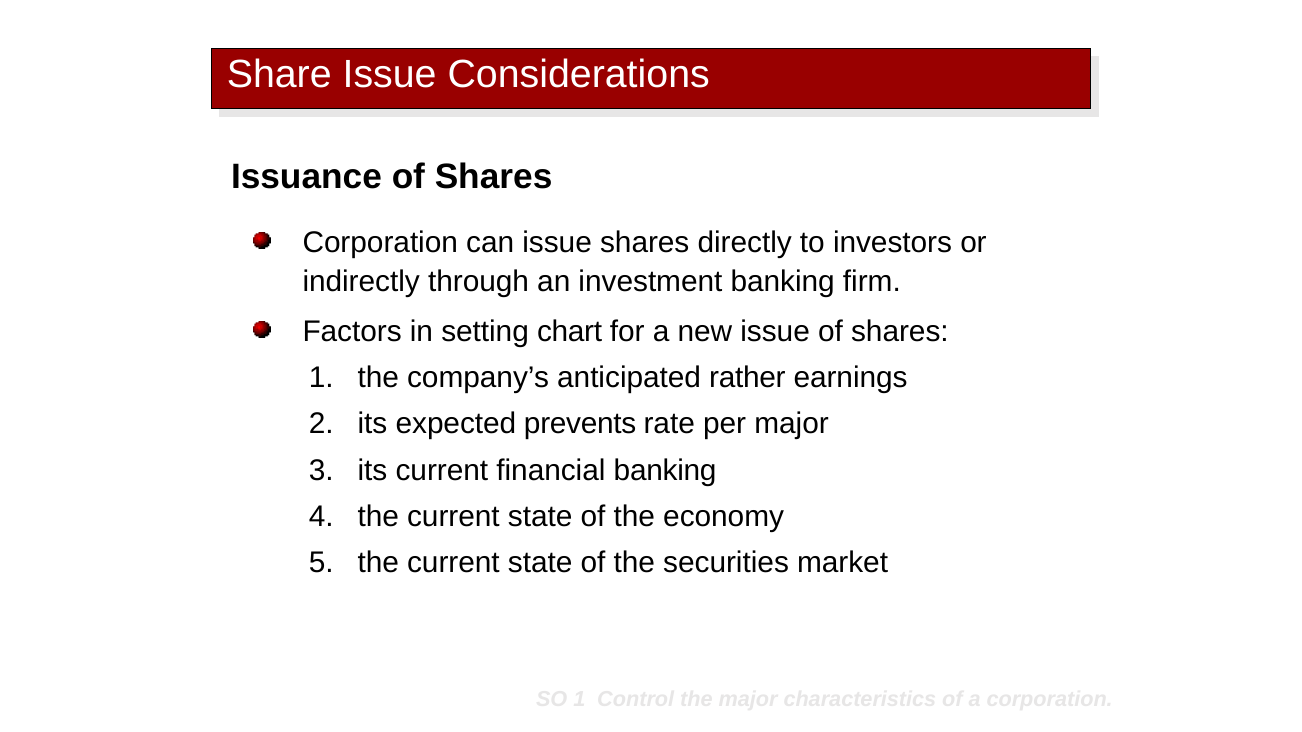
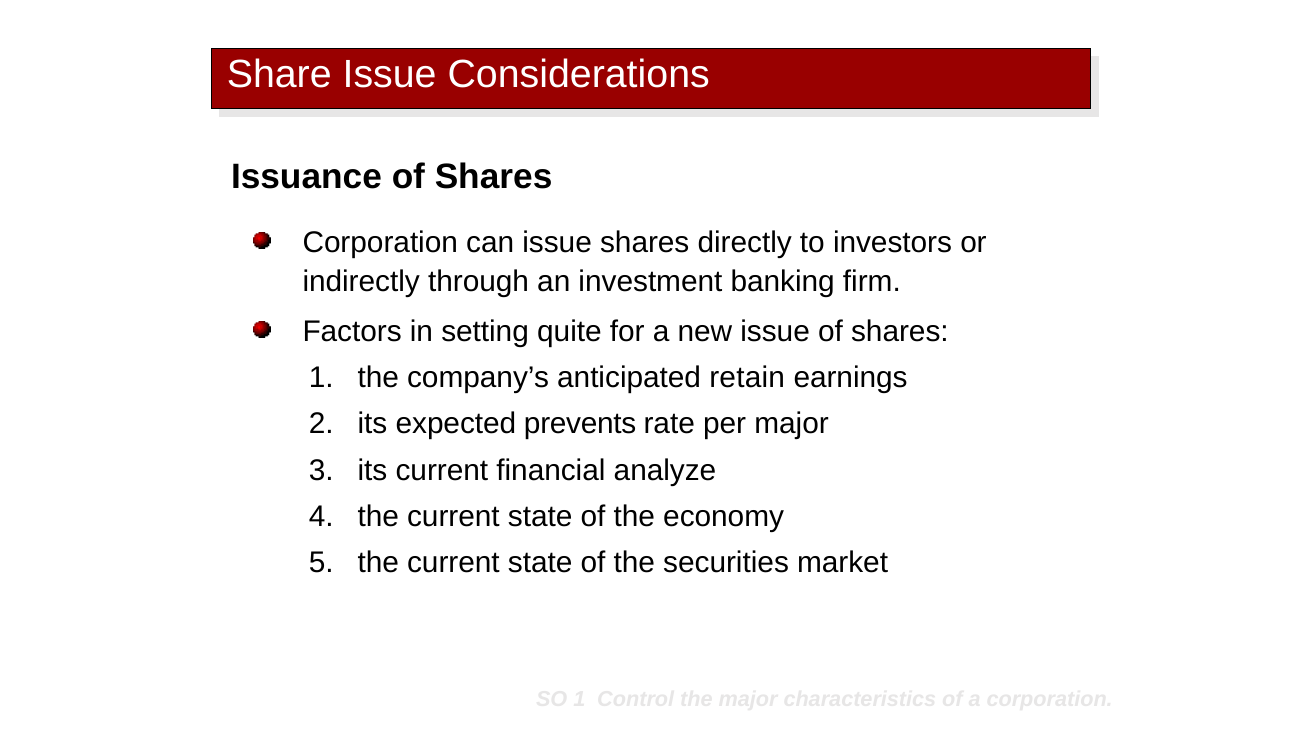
chart: chart -> quite
rather: rather -> retain
financial banking: banking -> analyze
